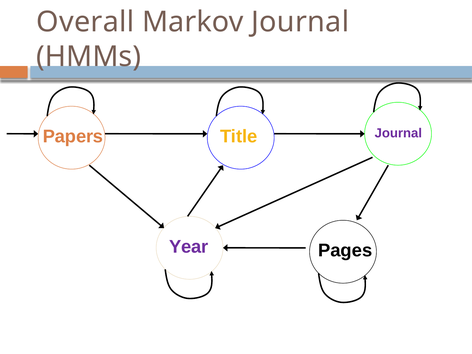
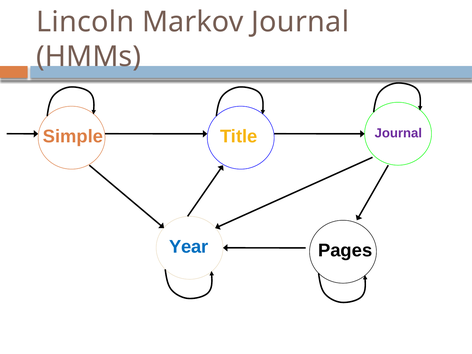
Overall: Overall -> Lincoln
Papers: Papers -> Simple
Year colour: purple -> blue
